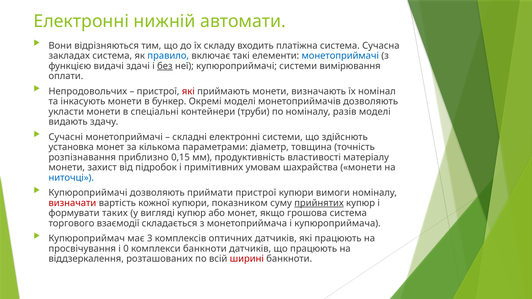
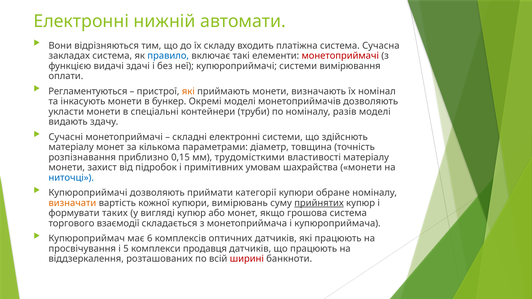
монетоприймачі at (340, 56) colour: blue -> red
без underline: present -> none
Непродовольчих: Непродовольчих -> Регламентуються
які at (188, 91) colour: red -> orange
установка at (71, 147): установка -> матеріалу
продуктивність: продуктивність -> трудомісткими
приймати пристрої: пристрої -> категорії
вимоги: вимоги -> обране
визначати colour: red -> orange
показником: показником -> вимірювань
3: 3 -> 6
0: 0 -> 5
комплекси банкноти: банкноти -> продавця
